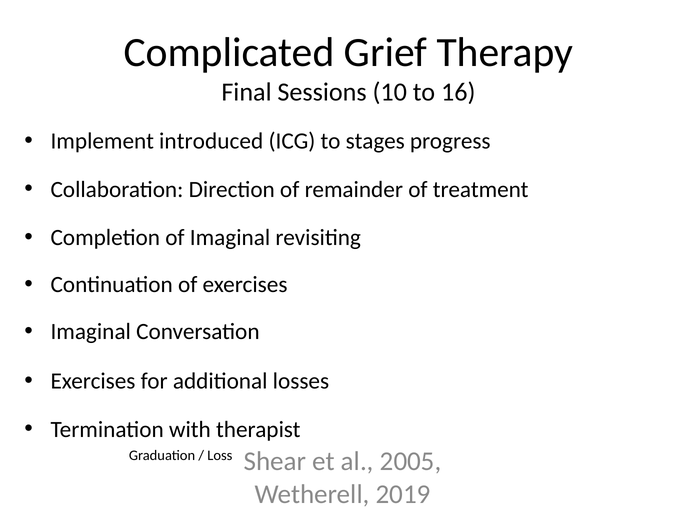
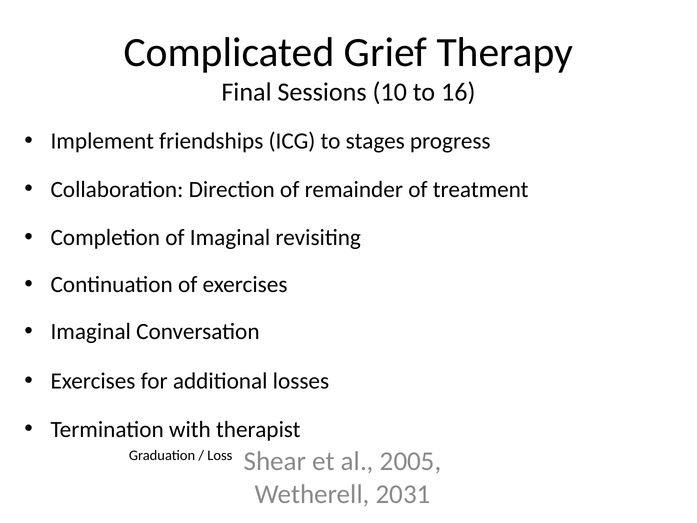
introduced: introduced -> friendships
2019: 2019 -> 2031
